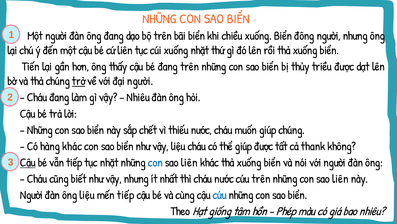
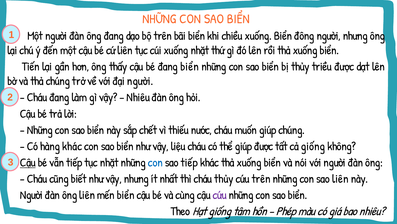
đang trên: trên -> biển
trở underline: present -> none
cả thank: thank -> giống
liên at (189, 162): liên -> tiếp
cháu nước: nước -> thủy
ông liệu: liệu -> liên
mến tiếp: tiếp -> biển
cứu at (220, 194) colour: blue -> purple
